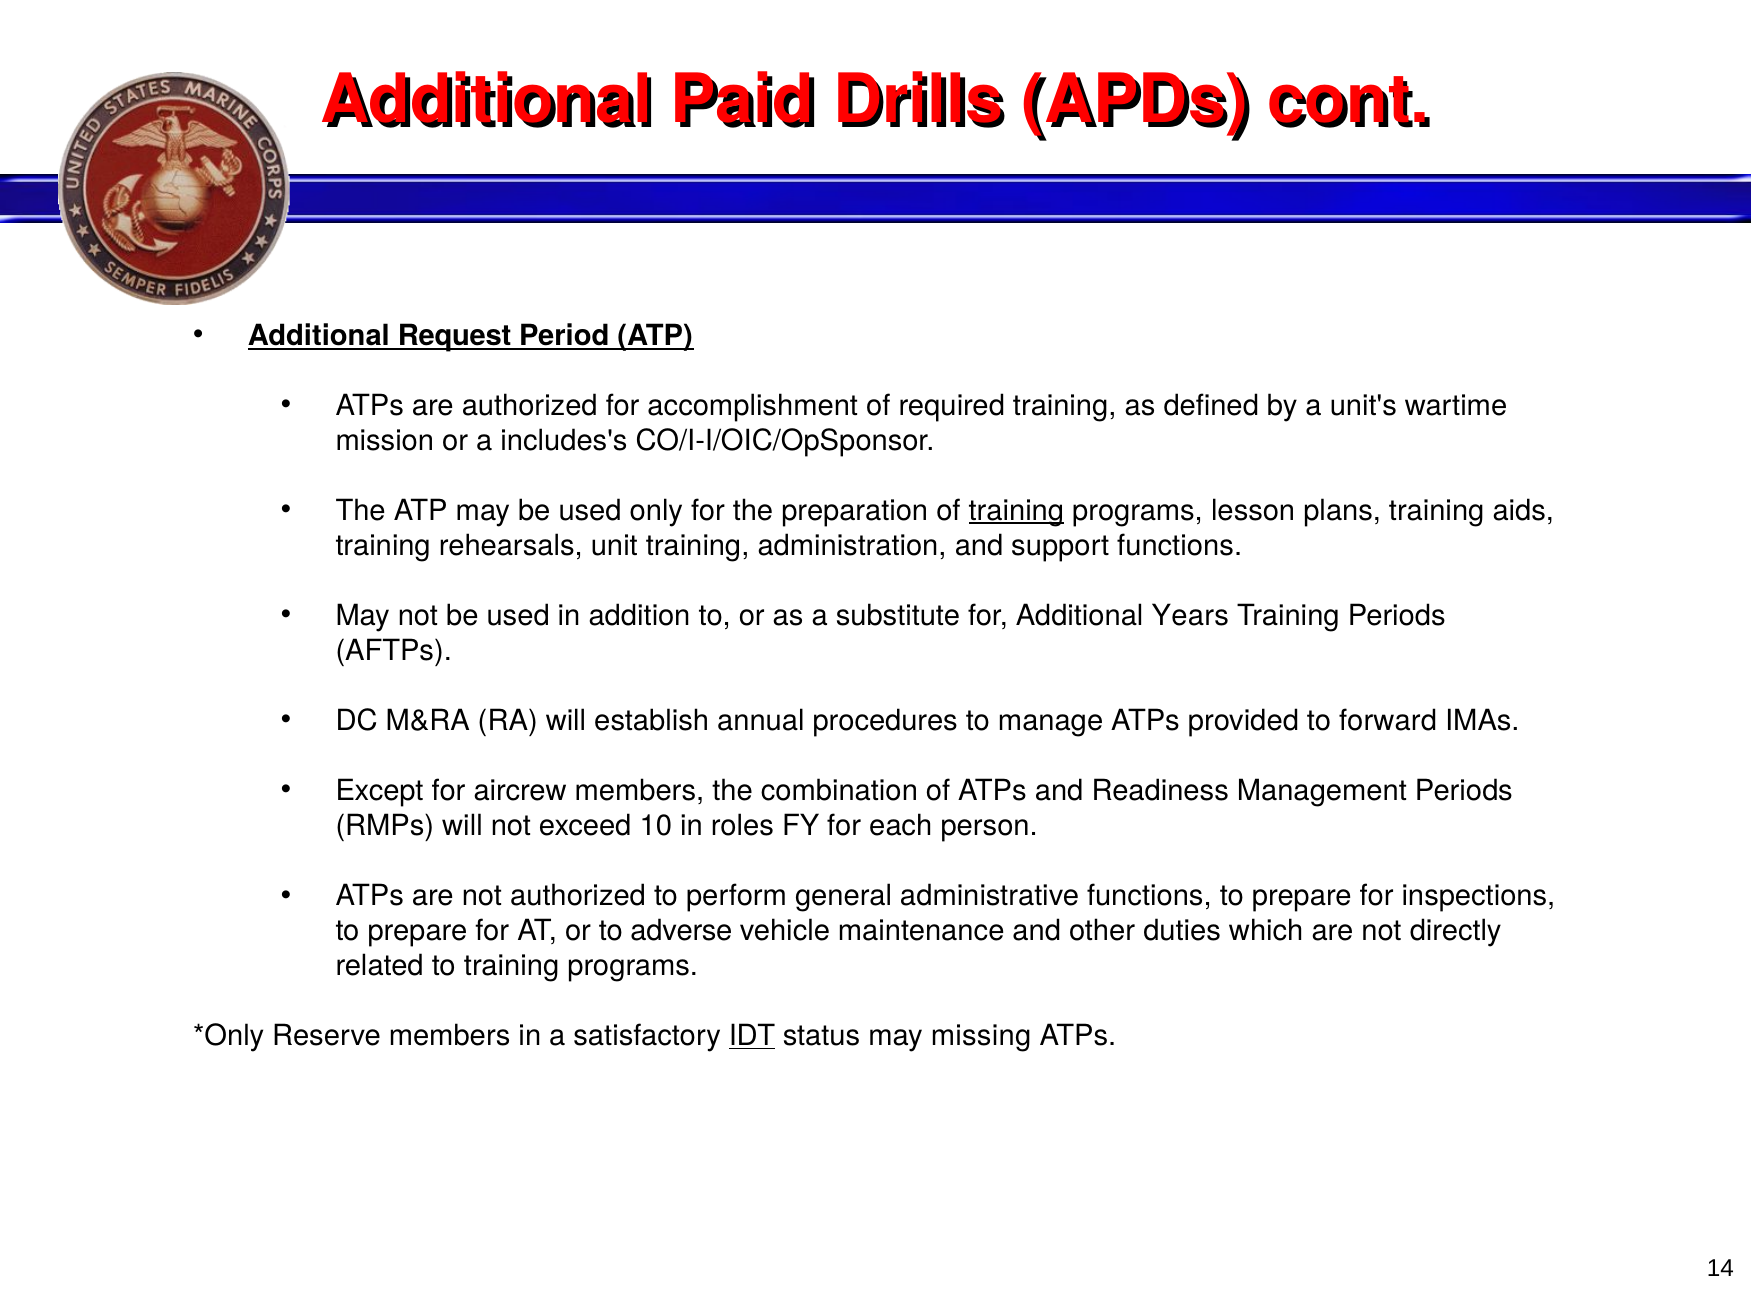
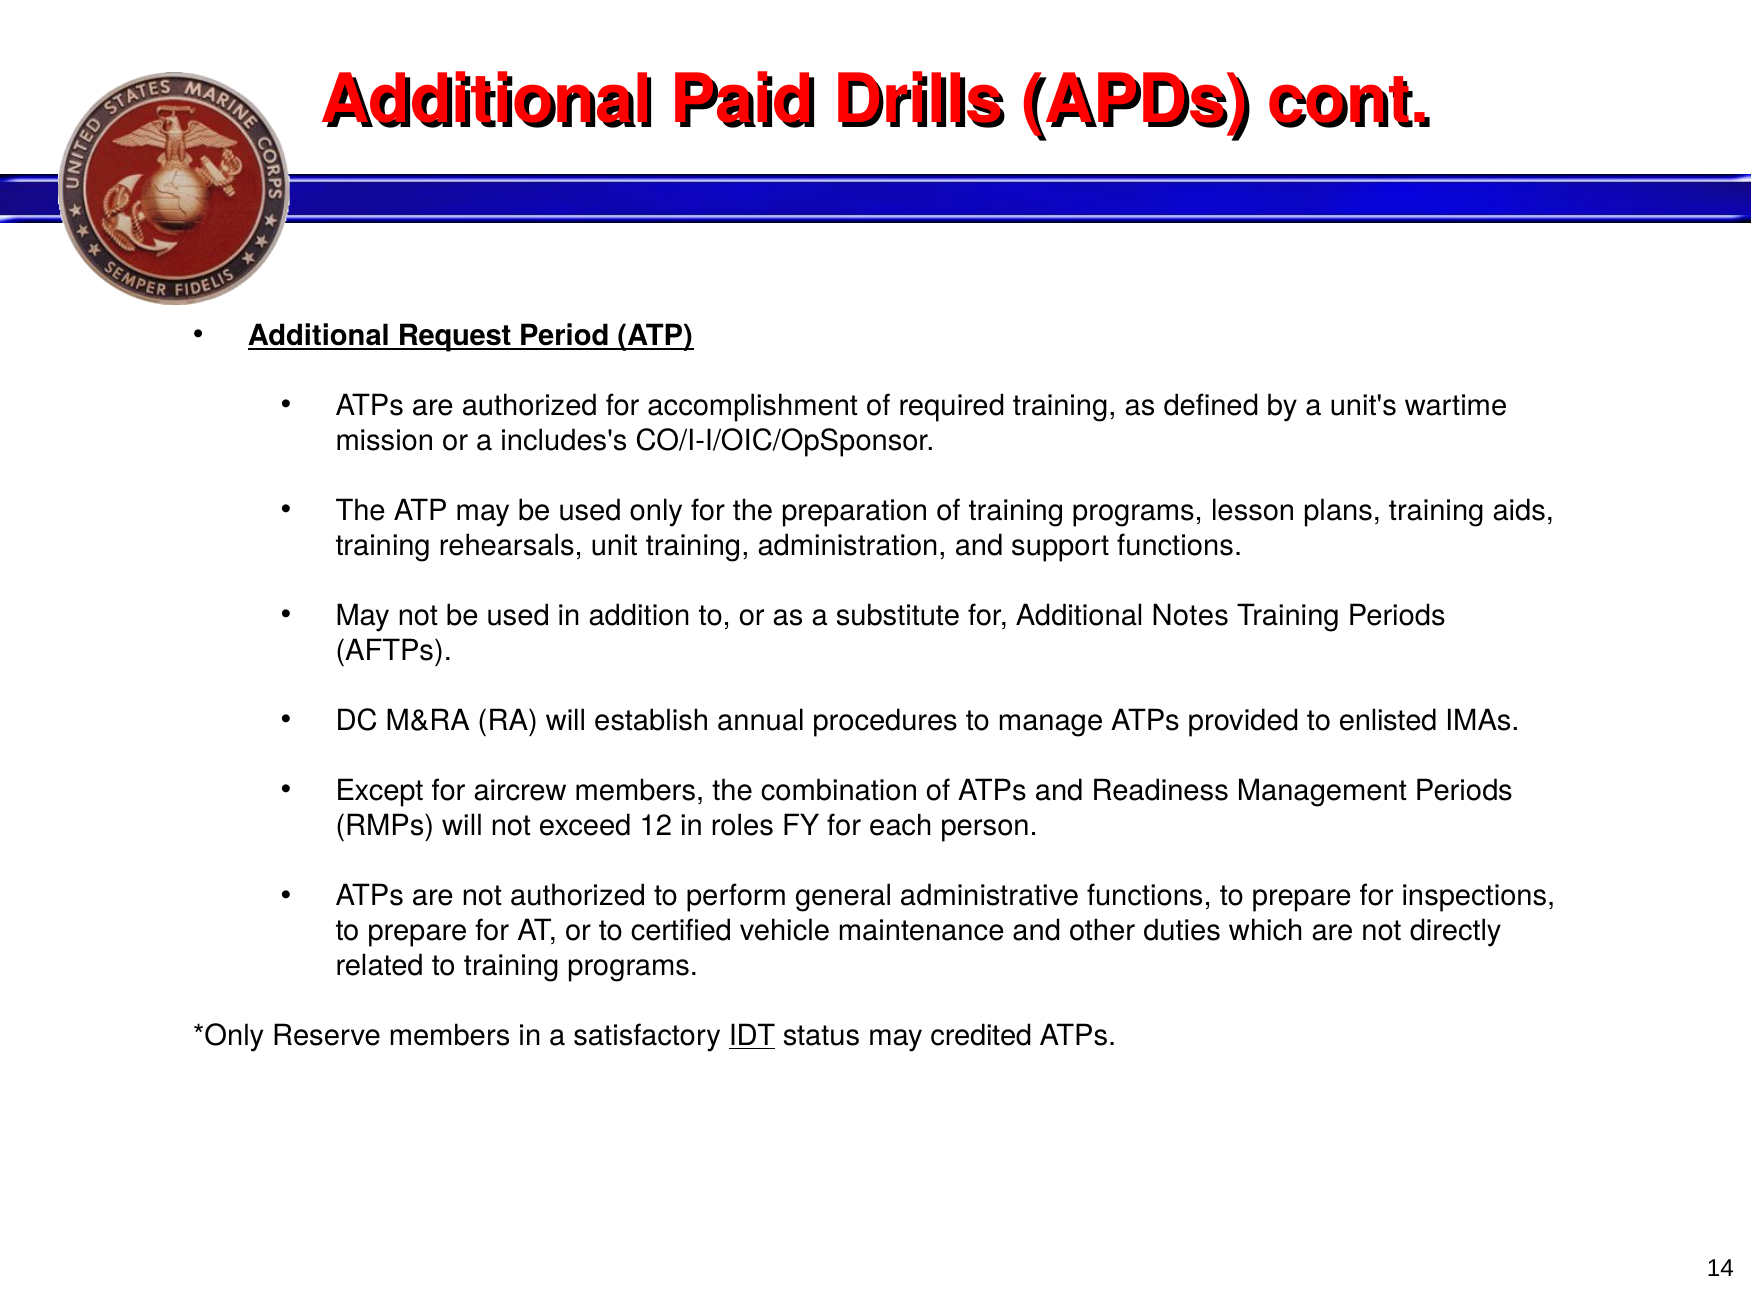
training at (1016, 511) underline: present -> none
Years: Years -> Notes
forward: forward -> enlisted
10: 10 -> 12
adverse: adverse -> certified
missing: missing -> credited
